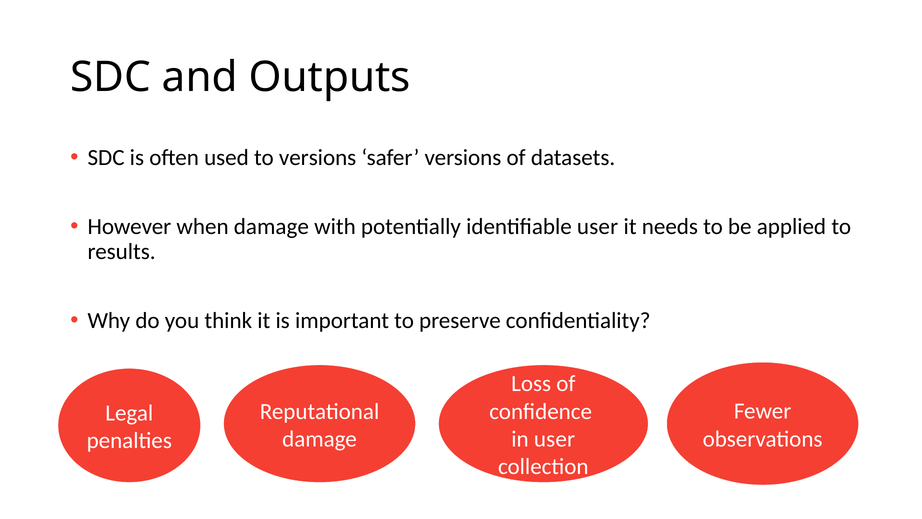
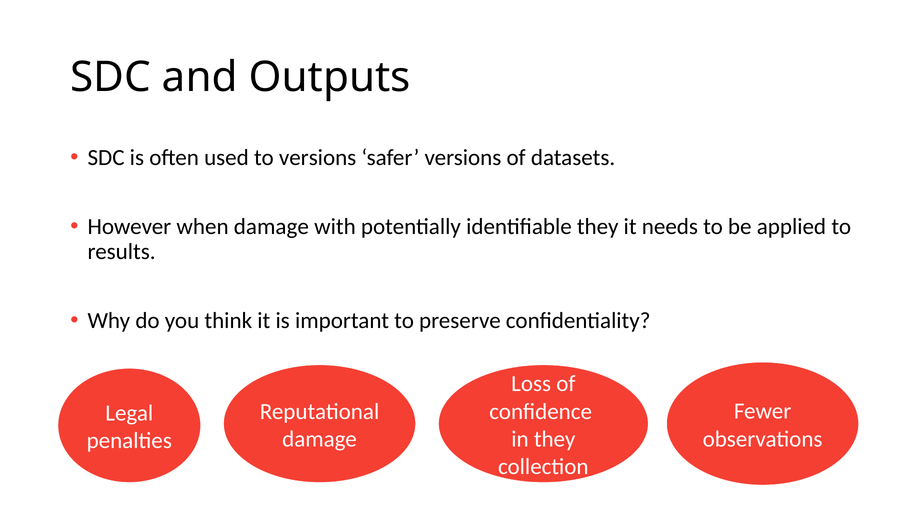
identifiable user: user -> they
in user: user -> they
